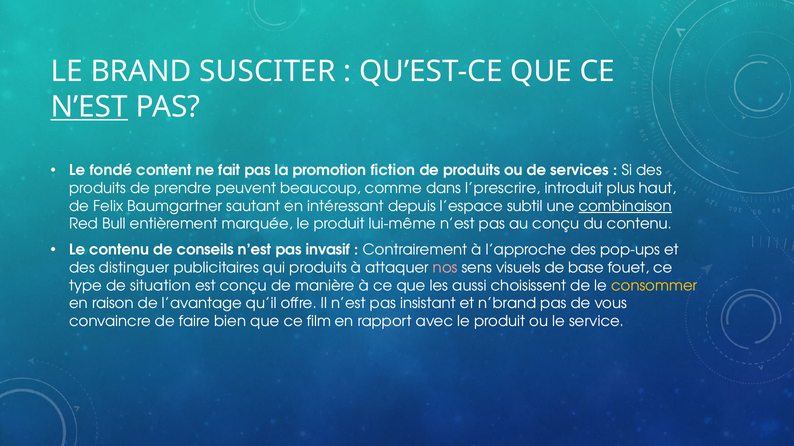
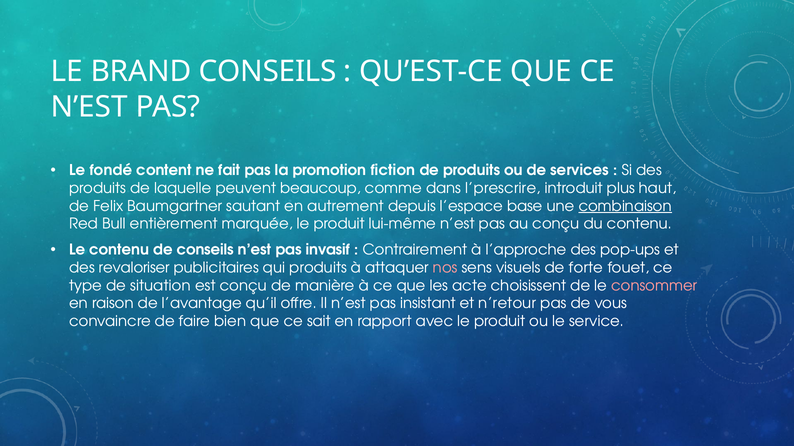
BRAND SUSCITER: SUSCITER -> CONSEILS
N’EST at (89, 107) underline: present -> none
prendre: prendre -> laquelle
intéressant: intéressant -> autrement
subtil: subtil -> base
distinguer: distinguer -> revaloriser
base: base -> forte
aussi: aussi -> acte
consommer colour: yellow -> pink
n’brand: n’brand -> n’retour
film: film -> sait
